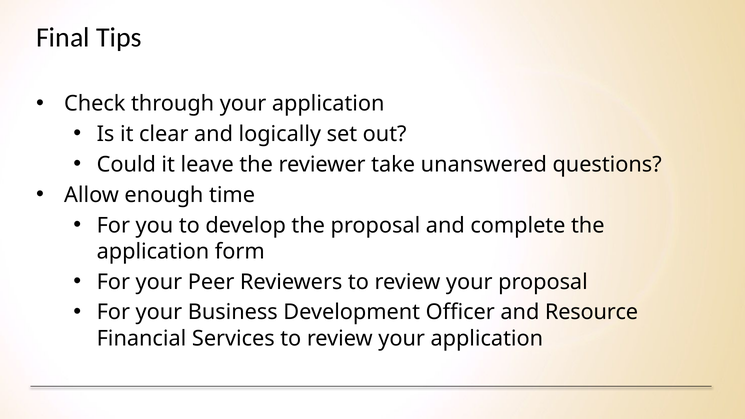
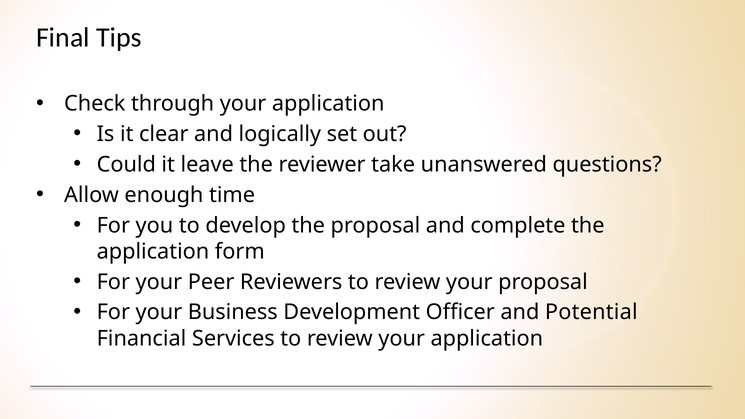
Resource: Resource -> Potential
